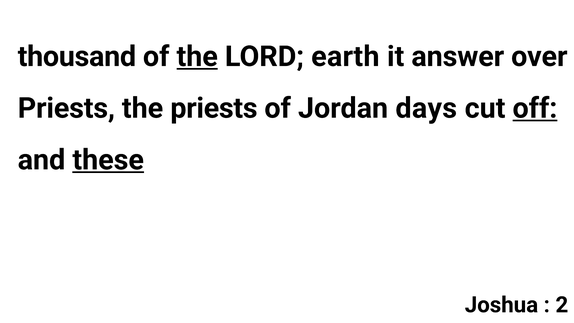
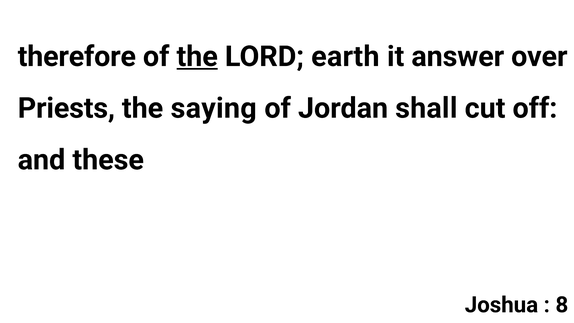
thousand: thousand -> therefore
the priests: priests -> saying
days: days -> shall
off underline: present -> none
these underline: present -> none
2: 2 -> 8
